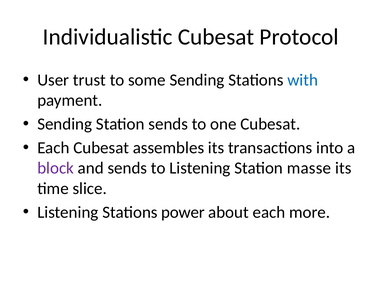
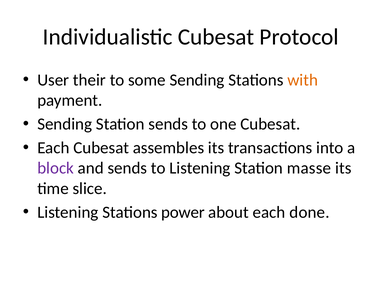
trust: trust -> their
with colour: blue -> orange
more: more -> done
